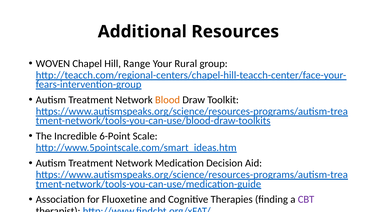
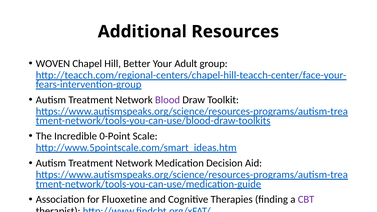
Range: Range -> Better
Rural: Rural -> Adult
Blood colour: orange -> purple
6-Point: 6-Point -> 0-Point
